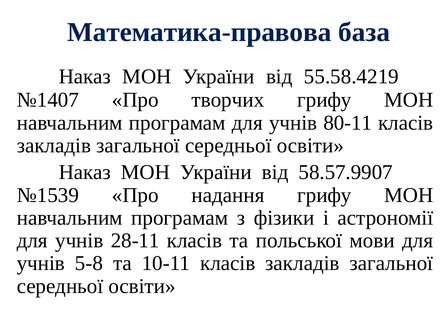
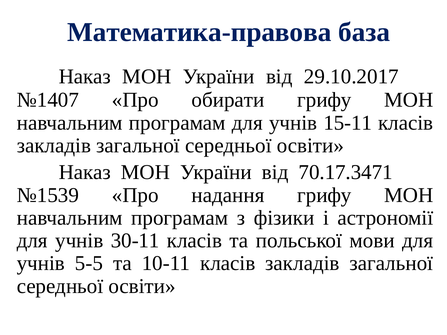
55.58.4219: 55.58.4219 -> 29.10.2017
творчих: творчих -> обирати
80-11: 80-11 -> 15-11
58.57.9907: 58.57.9907 -> 70.17.3471
28-11: 28-11 -> 30-11
5-8: 5-8 -> 5-5
